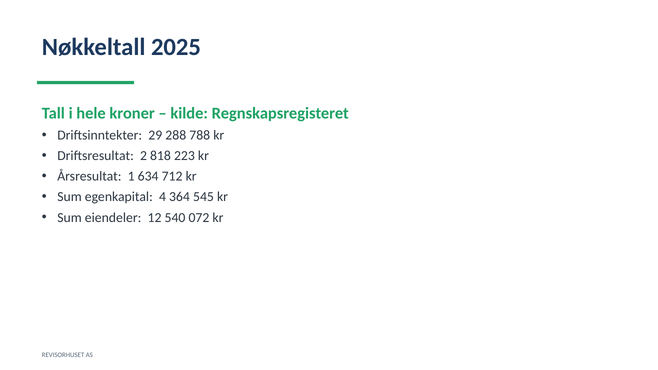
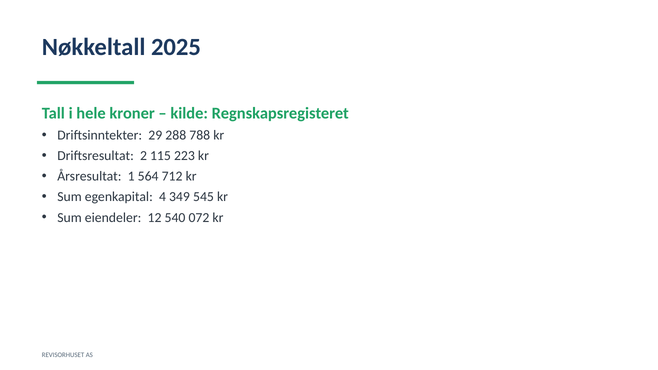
818: 818 -> 115
634: 634 -> 564
364: 364 -> 349
